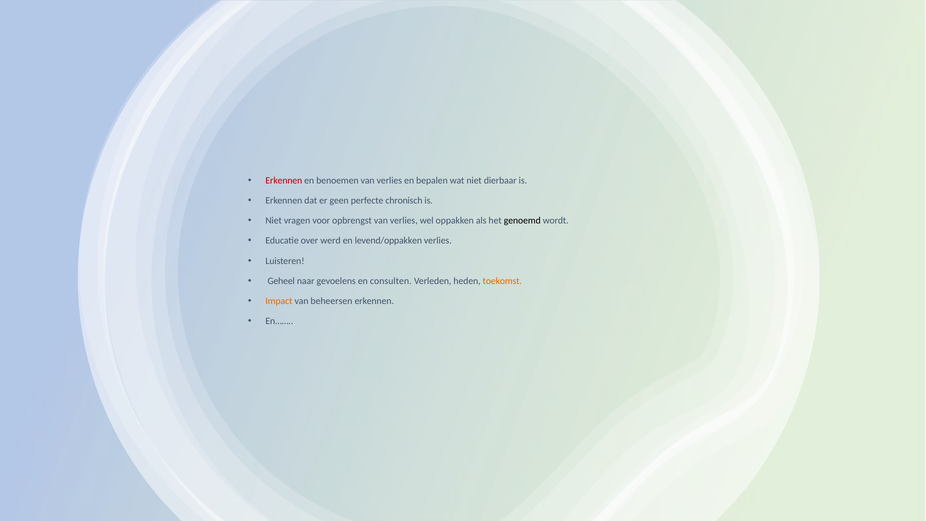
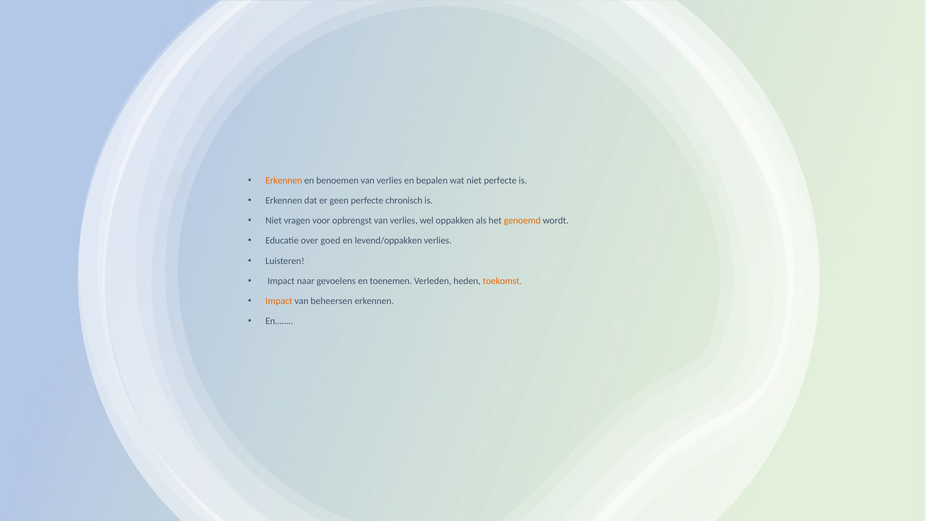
Erkennen at (284, 180) colour: red -> orange
niet dierbaar: dierbaar -> perfecte
genoemd colour: black -> orange
werd: werd -> goed
Geheel at (281, 281): Geheel -> Impact
consulten: consulten -> toenemen
